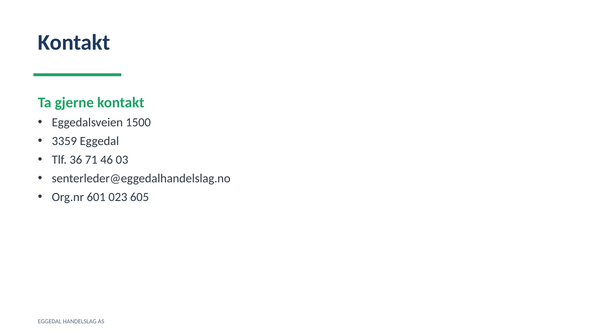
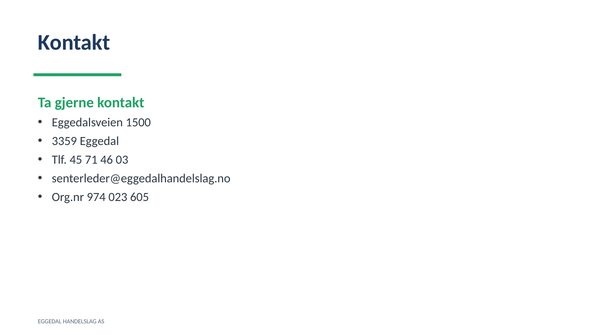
36: 36 -> 45
601: 601 -> 974
